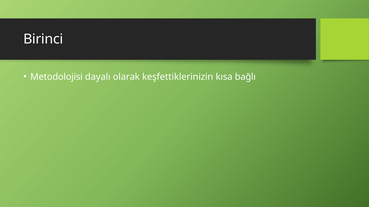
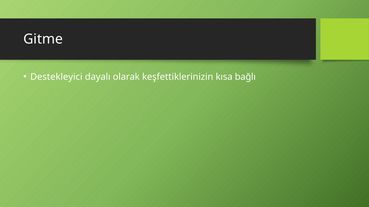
Birinci: Birinci -> Gitme
Metodolojisi: Metodolojisi -> Destekleyici
